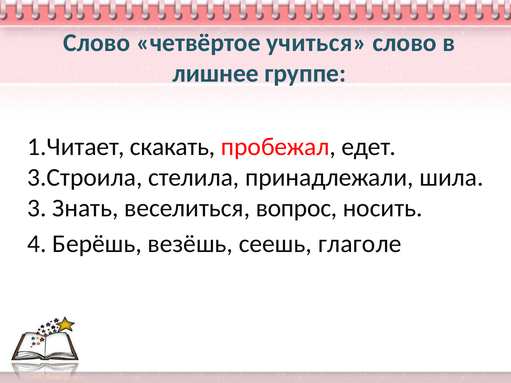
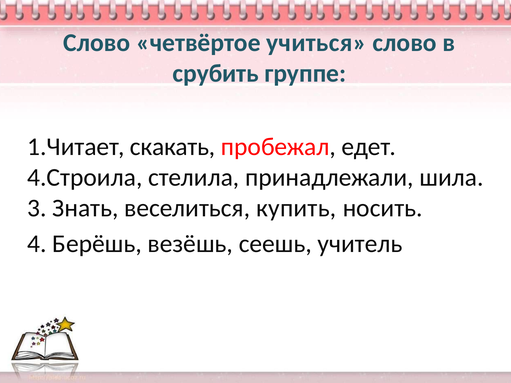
лишнее: лишнее -> срубить
3.Строила: 3.Строила -> 4.Строила
вопрос: вопрос -> купить
глаголе: глаголе -> учитель
